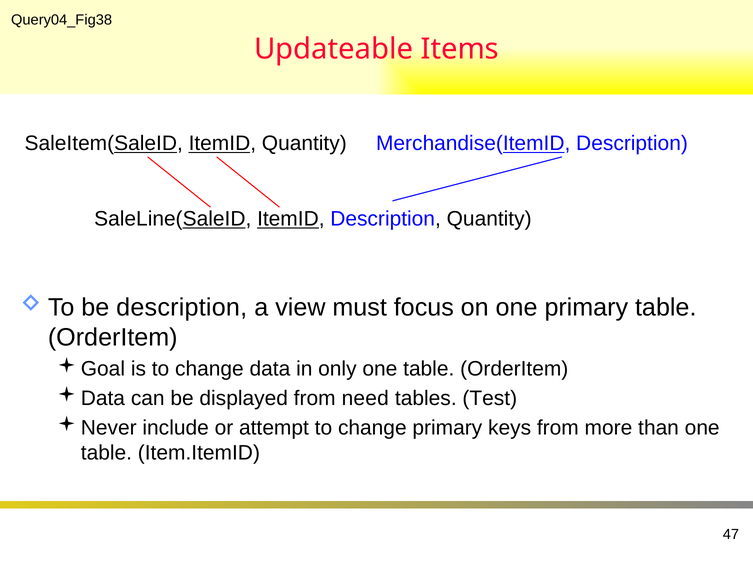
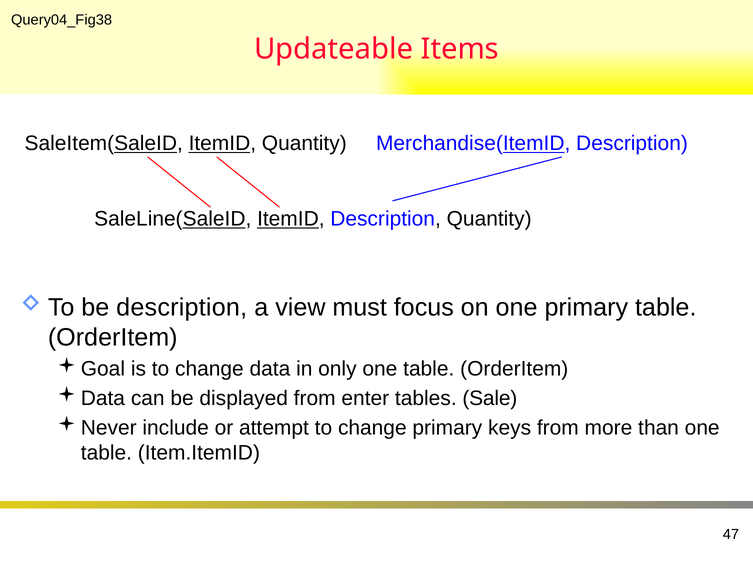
need: need -> enter
Test: Test -> Sale
